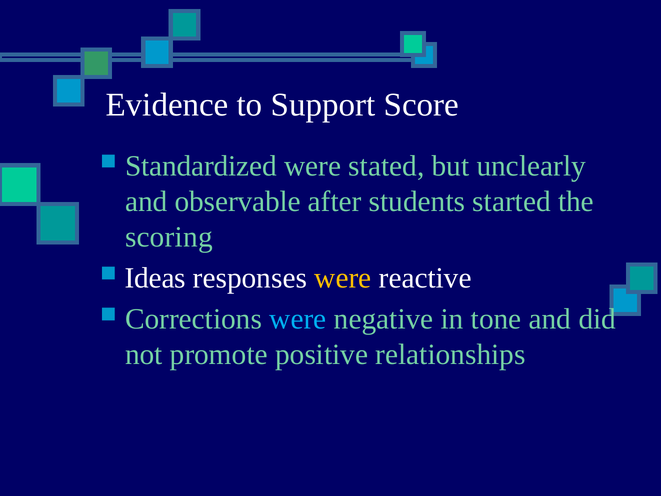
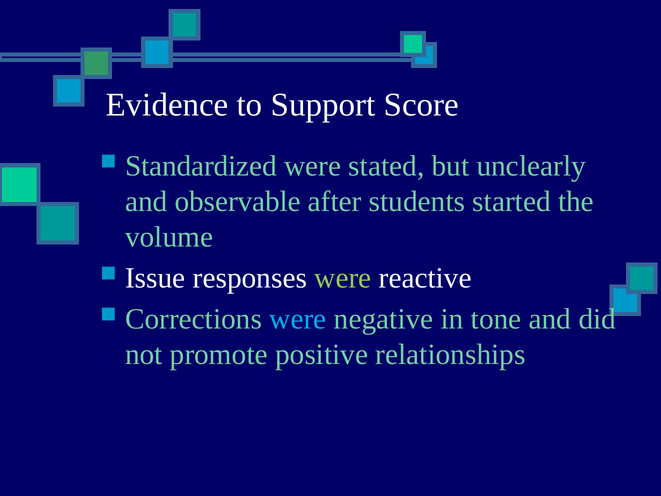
scoring: scoring -> volume
Ideas: Ideas -> Issue
were at (343, 278) colour: yellow -> light green
